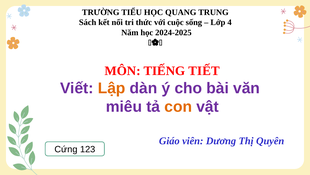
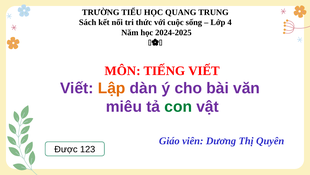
TIẾNG TIẾT: TIẾT -> VIẾT
con colour: orange -> green
Cứng: Cứng -> Được
